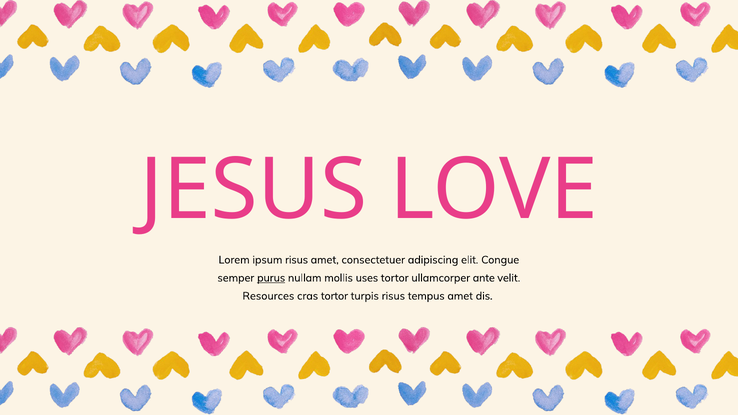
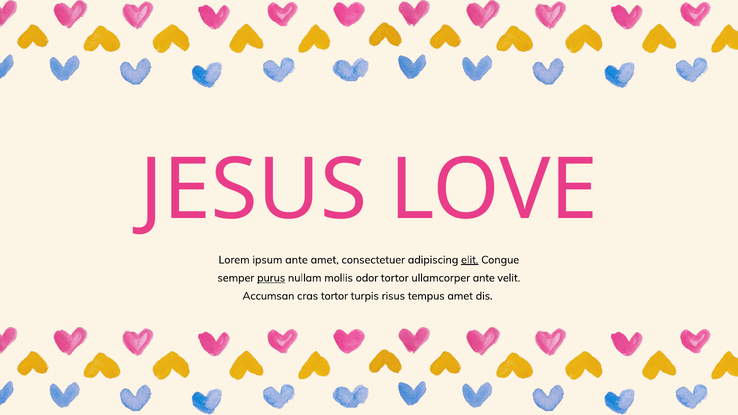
ipsum risus: risus -> ante
elit underline: none -> present
uses: uses -> odor
Resources: Resources -> Accumsan
